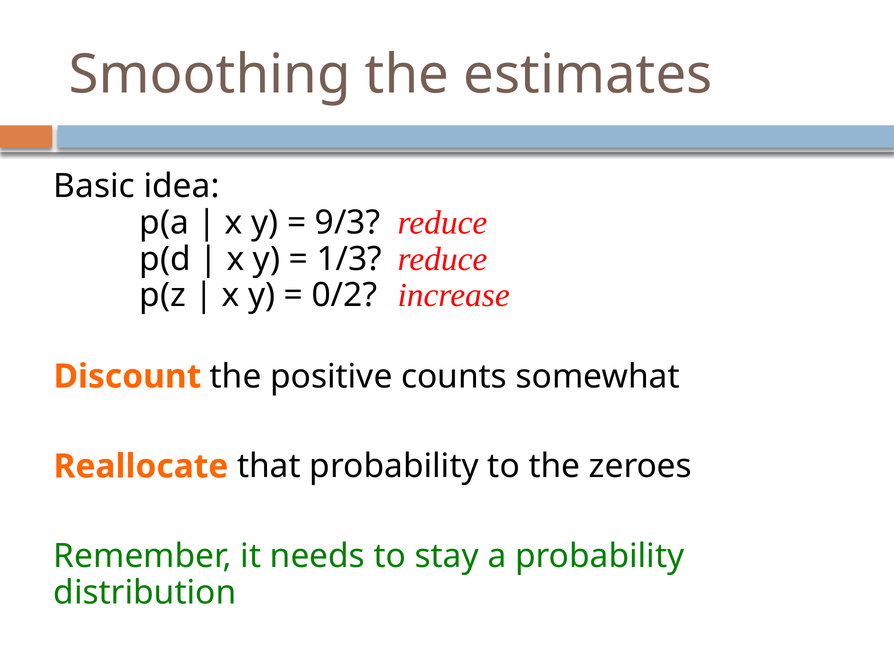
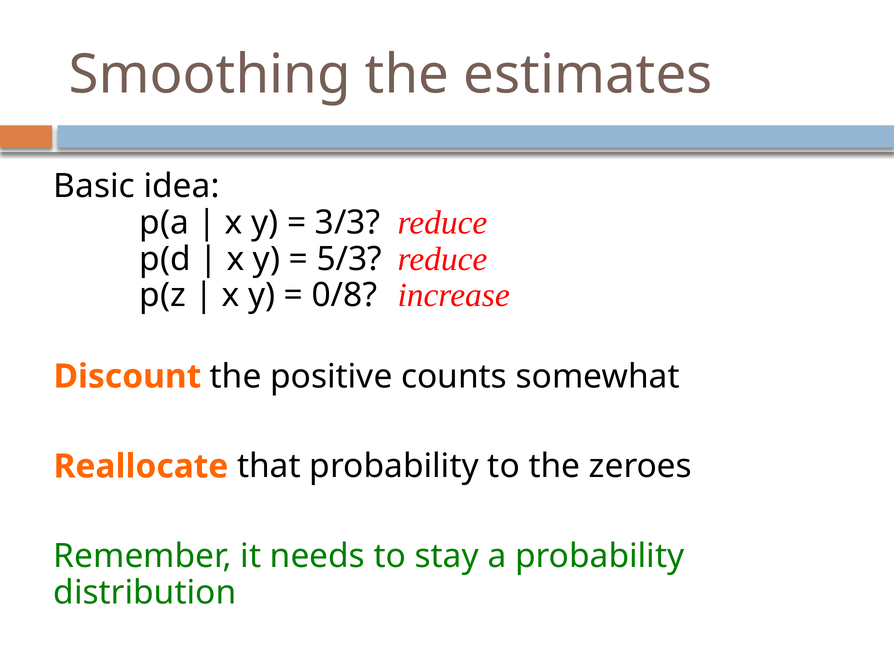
9/3: 9/3 -> 3/3
1/3: 1/3 -> 5/3
0/2: 0/2 -> 0/8
